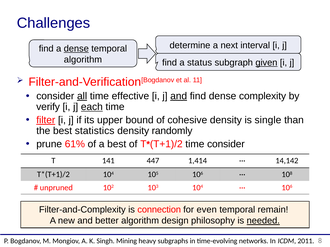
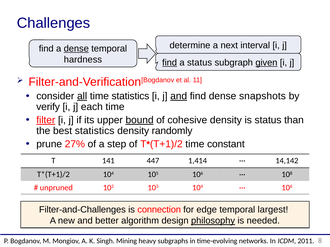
algorithm at (83, 60): algorithm -> hardness
find at (170, 63) underline: none -> present
time effective: effective -> statistics
complexity: complexity -> snapshots
each underline: present -> none
bound underline: none -> present
is single: single -> status
61%: 61% -> 27%
a best: best -> step
time consider: consider -> constant
Filter-and-Complexity: Filter-and-Complexity -> Filter-and-Challenges
even: even -> edge
remain: remain -> largest
philosophy underline: none -> present
needed underline: present -> none
